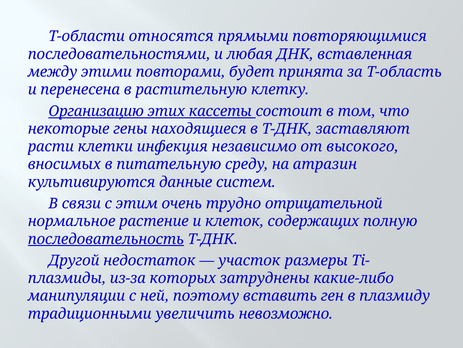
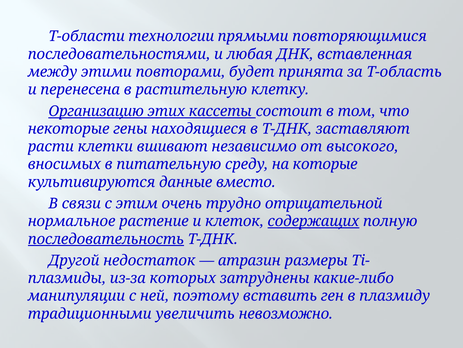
относятся: относятся -> технологии
инфекция: инфекция -> вшивают
атразин: атразин -> которые
систем: систем -> вместо
содержащих underline: none -> present
участок: участок -> атразин
